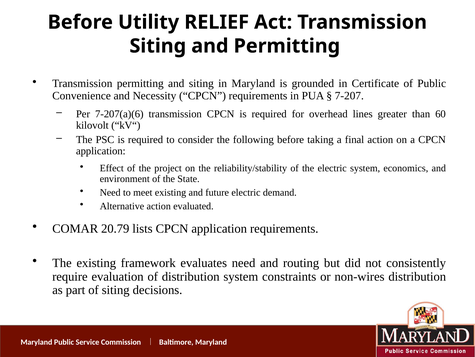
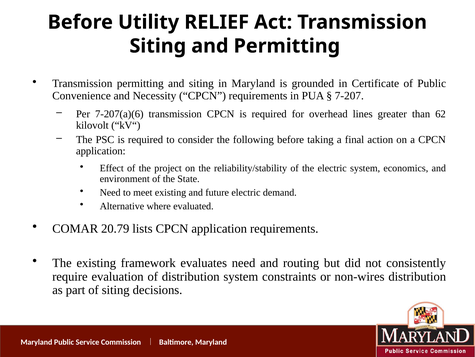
60: 60 -> 62
Alternative action: action -> where
